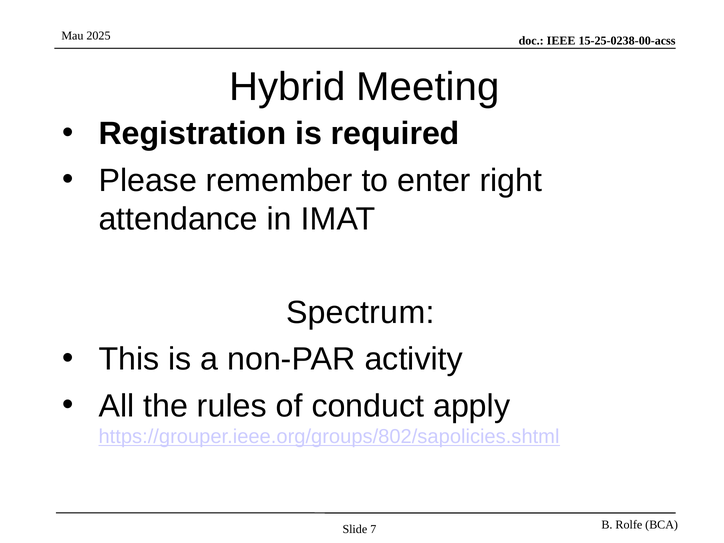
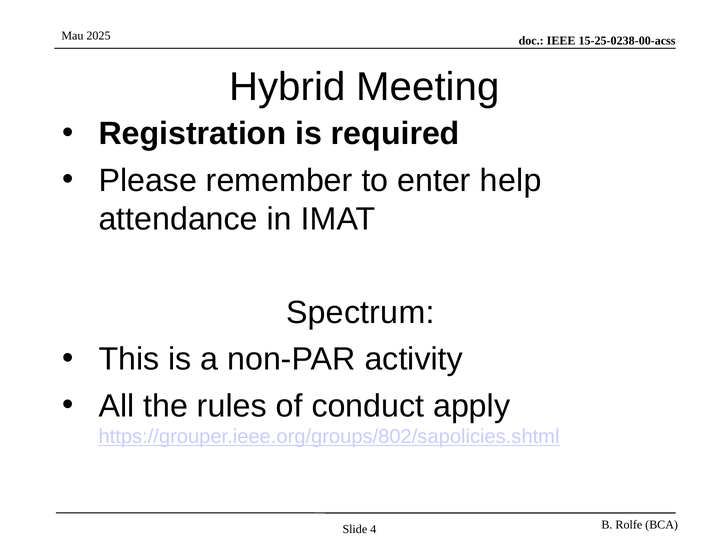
right: right -> help
7: 7 -> 4
